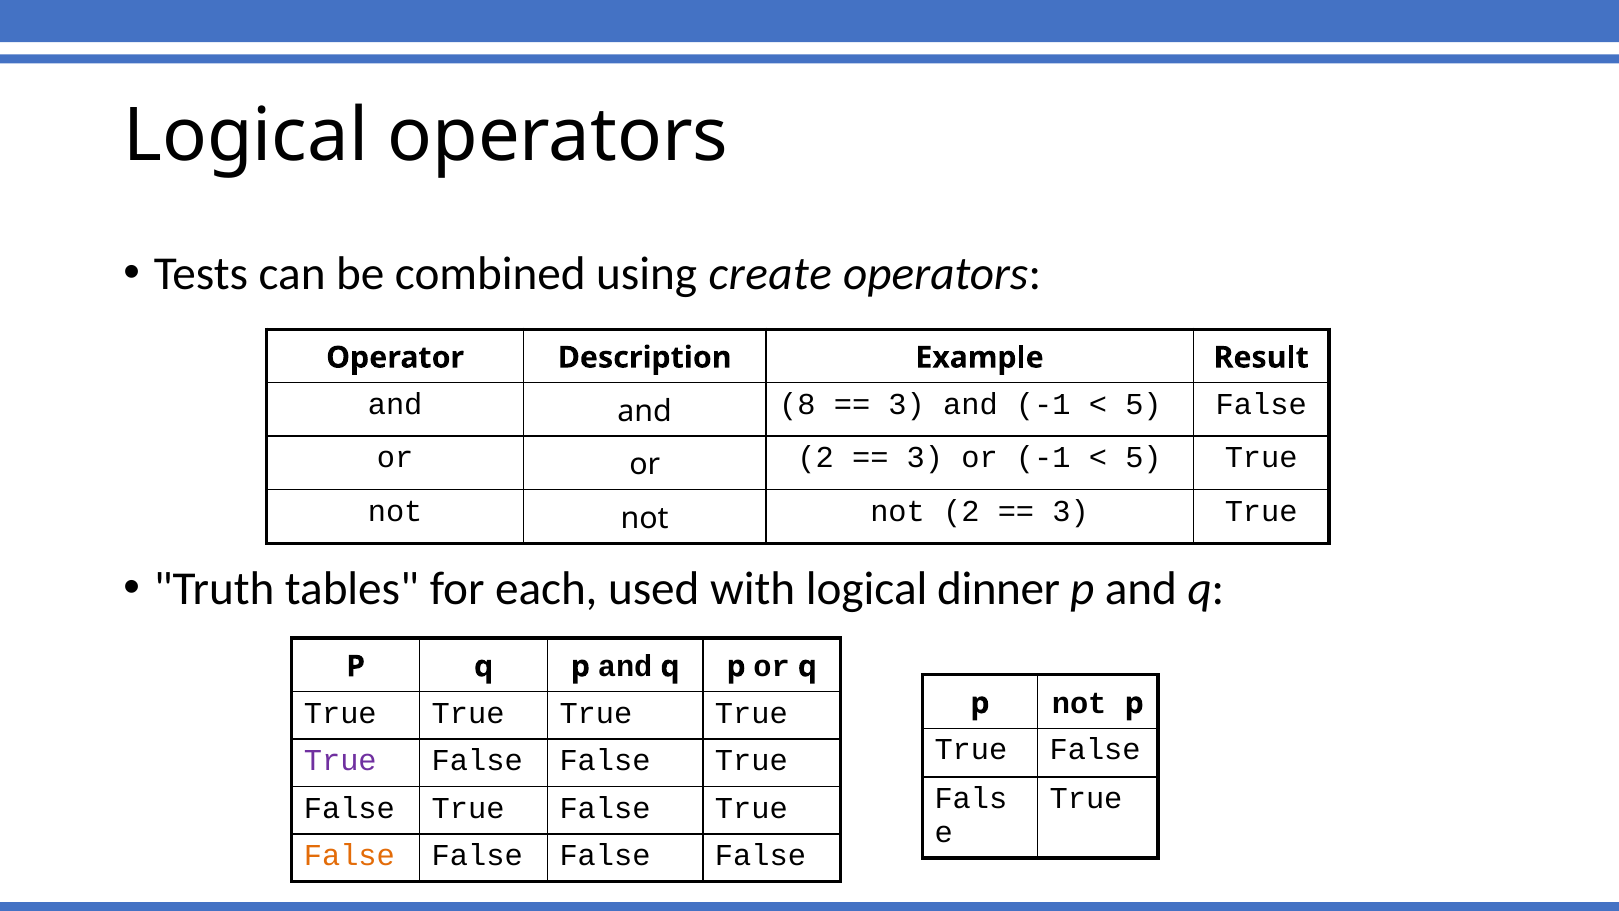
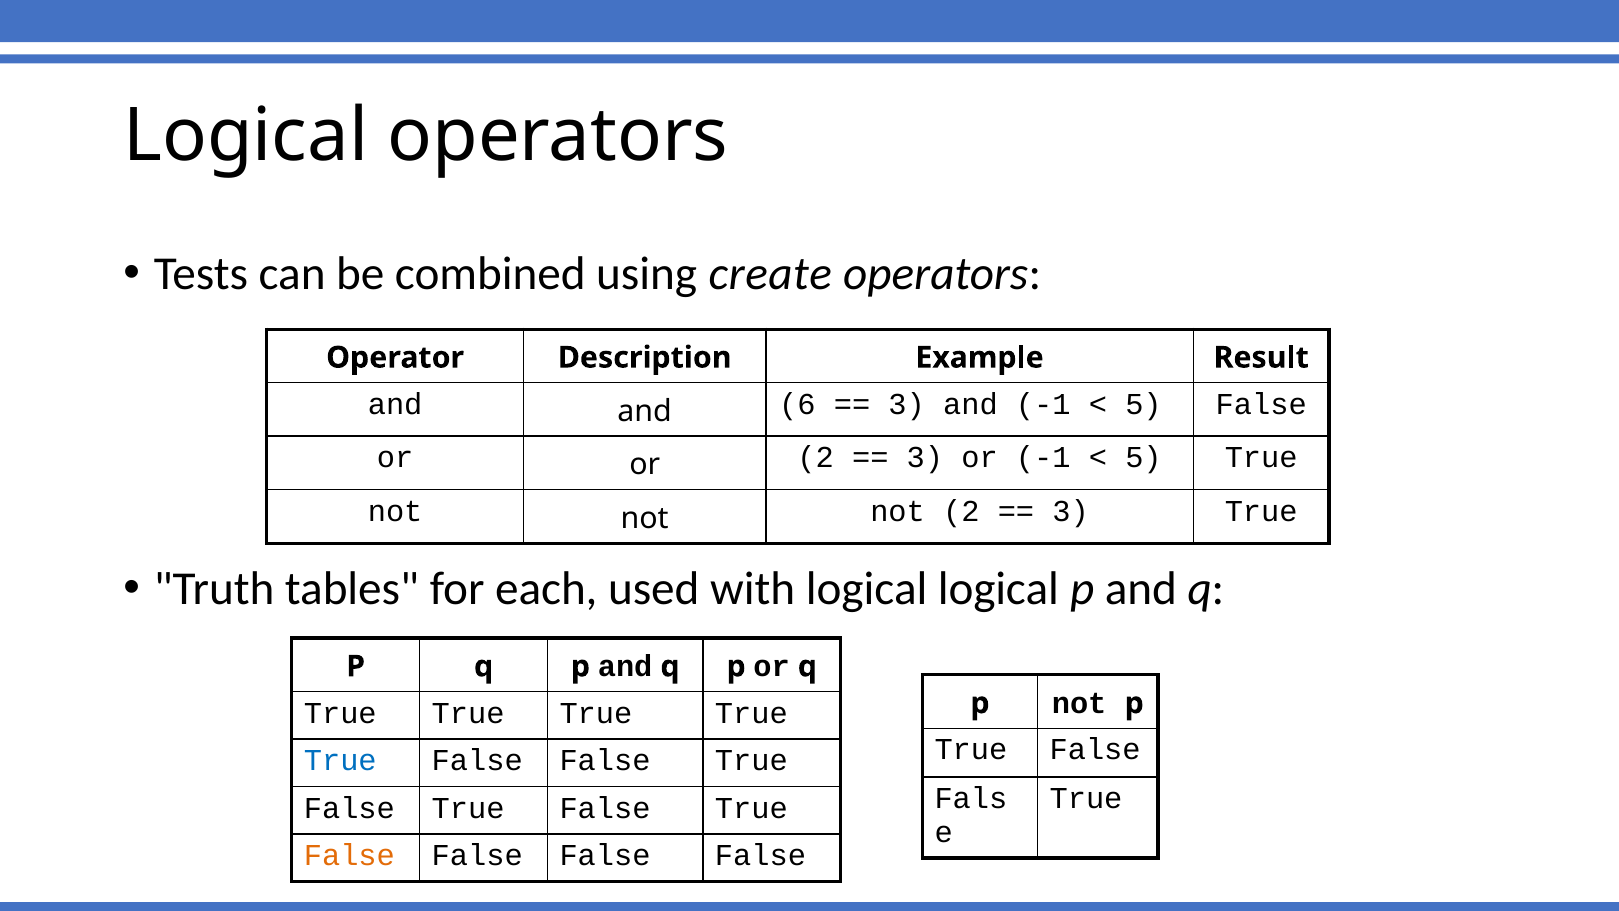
8: 8 -> 6
logical dinner: dinner -> logical
True at (340, 760) colour: purple -> blue
